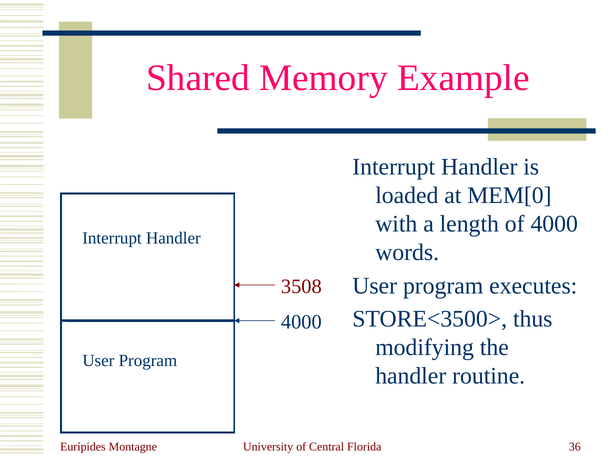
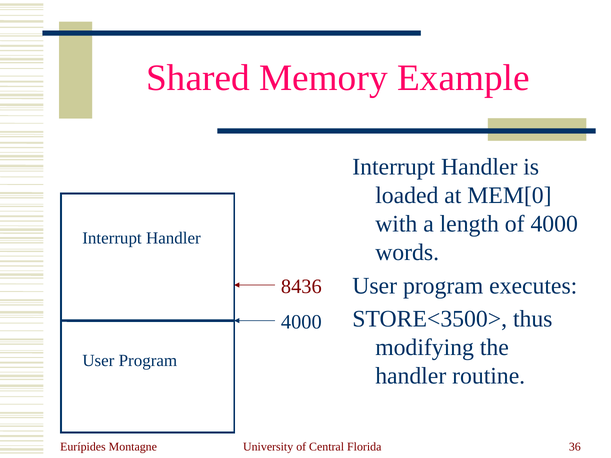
3508: 3508 -> 8436
